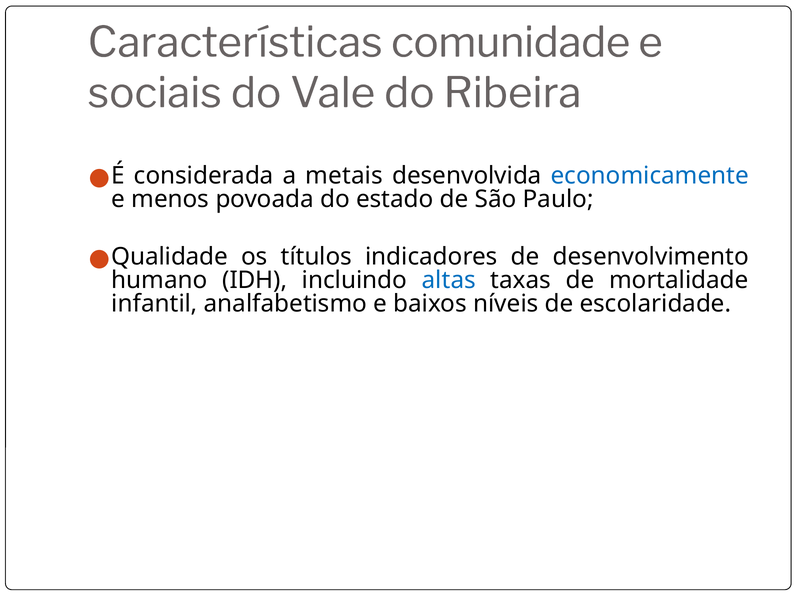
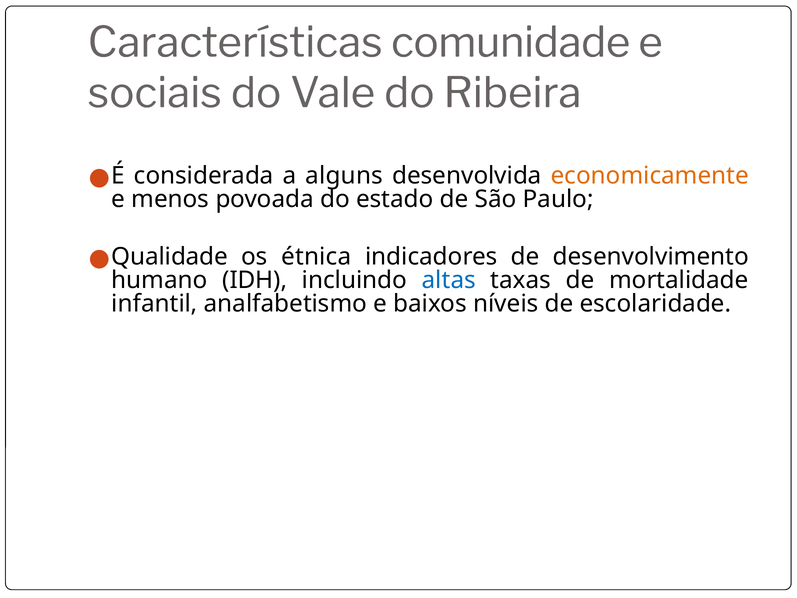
metais: metais -> alguns
economicamente colour: blue -> orange
títulos: títulos -> étnica
